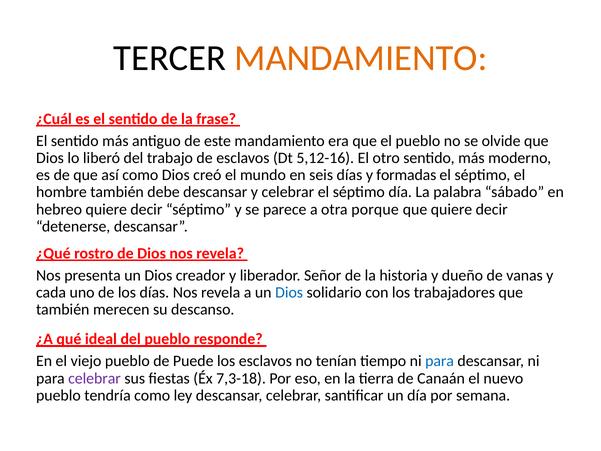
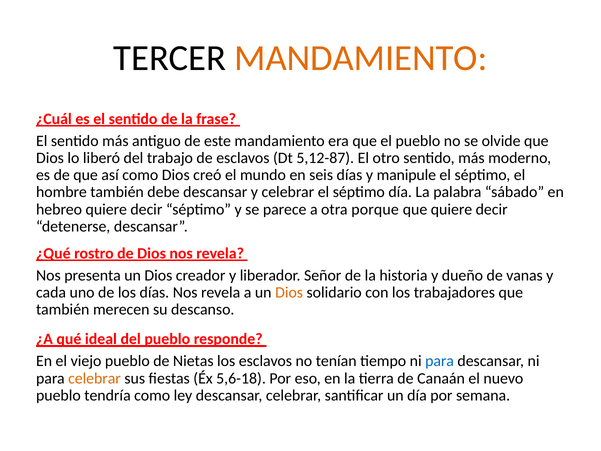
5,12-16: 5,12-16 -> 5,12-87
formadas: formadas -> manipule
Dios at (289, 292) colour: blue -> orange
Puede: Puede -> Nietas
celebrar at (95, 378) colour: purple -> orange
7,3-18: 7,3-18 -> 5,6-18
